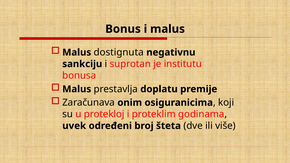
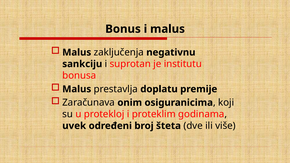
dostignuta: dostignuta -> zaključenja
